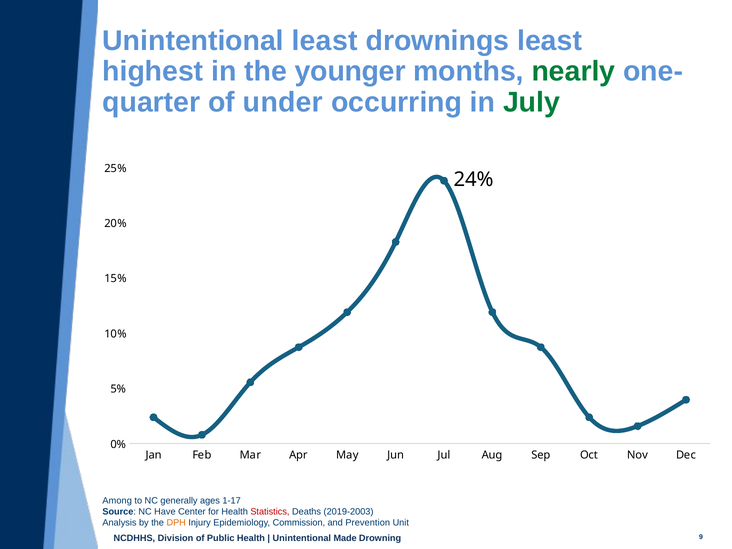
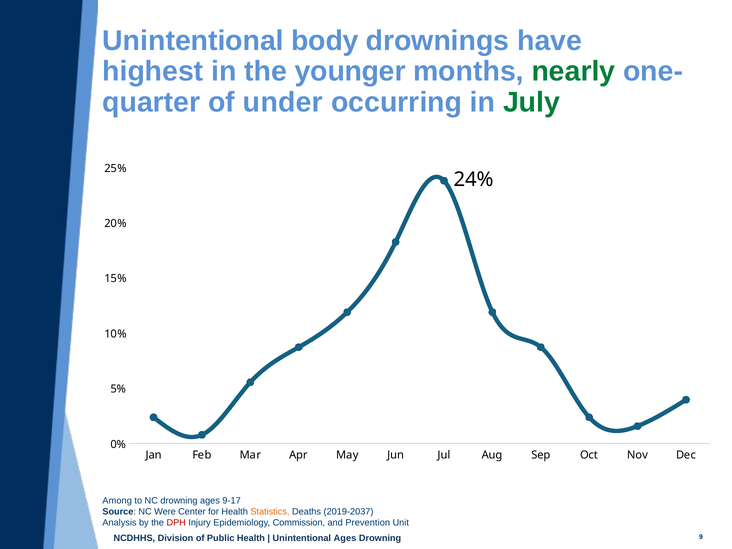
Unintentional least: least -> body
drownings least: least -> have
NC generally: generally -> drowning
1-17: 1-17 -> 9-17
Have: Have -> Were
Statistics colour: red -> orange
2019-2003: 2019-2003 -> 2019-2037
DPH colour: orange -> red
Unintentional Made: Made -> Ages
